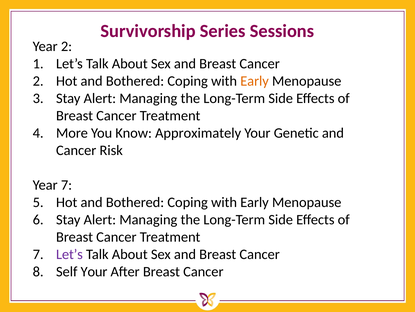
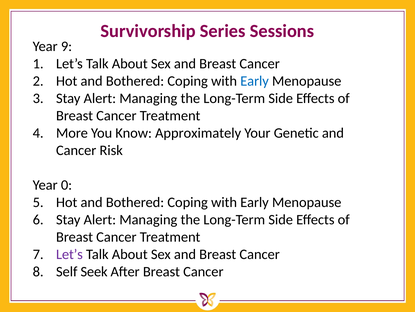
Year 2: 2 -> 9
Early at (255, 81) colour: orange -> blue
Year 7: 7 -> 0
Self Your: Your -> Seek
